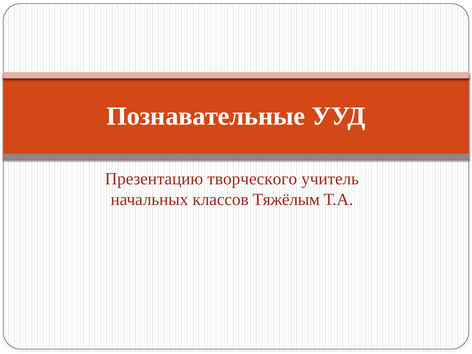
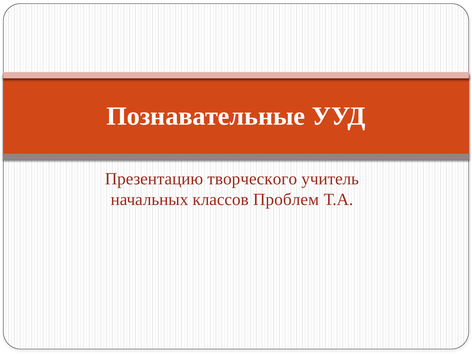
Тяжёлым: Тяжёлым -> Проблем
